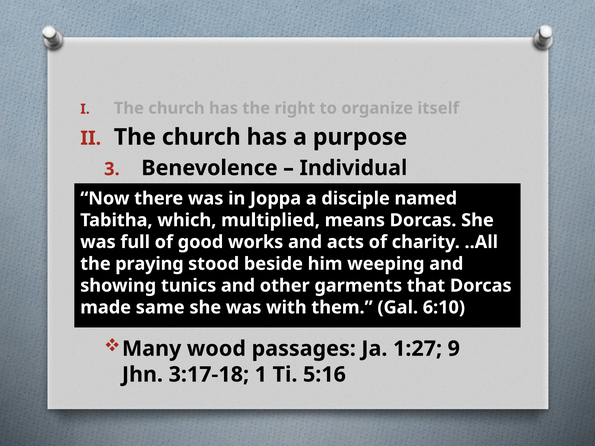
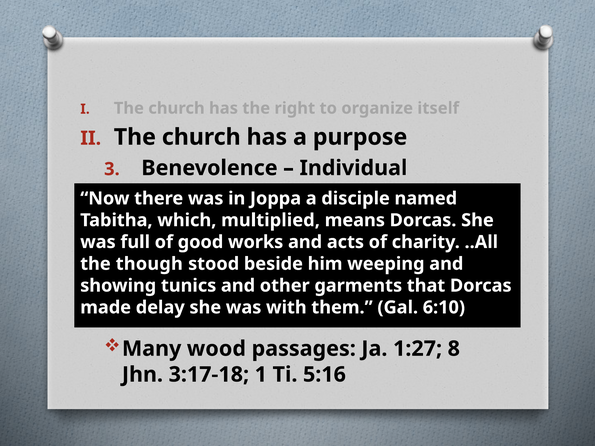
praying: praying -> though
same: same -> delay
9: 9 -> 8
